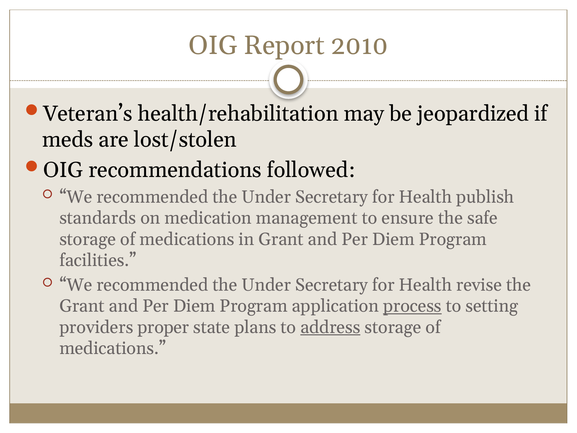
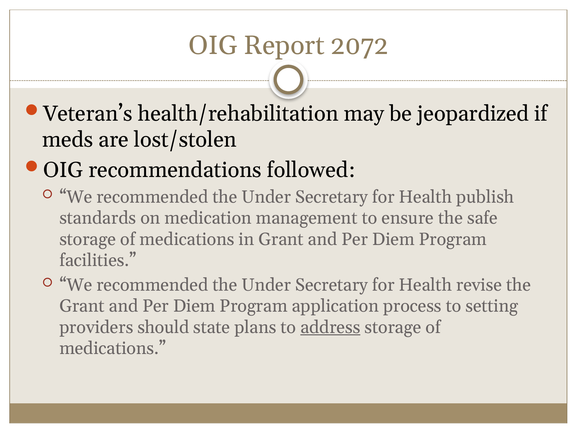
2010: 2010 -> 2072
process underline: present -> none
proper: proper -> should
